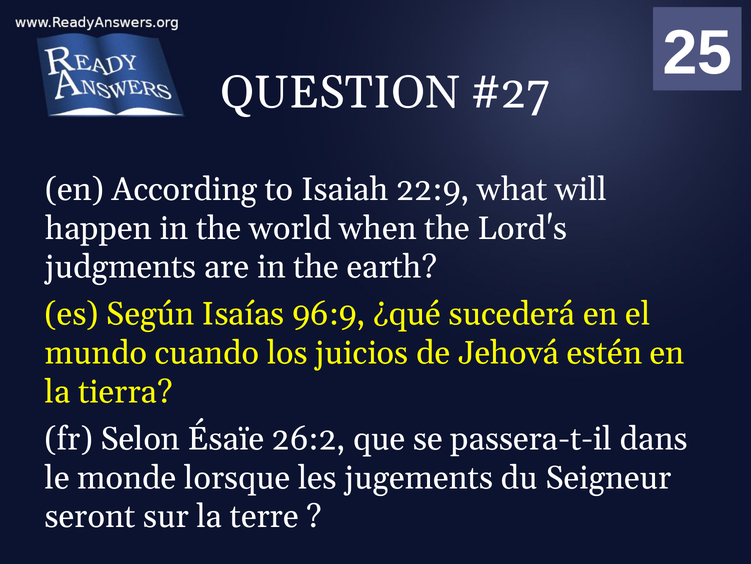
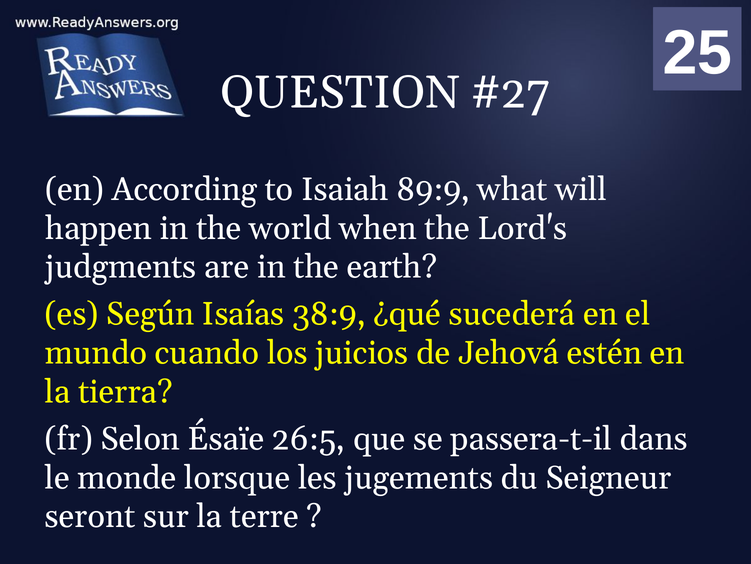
22:9: 22:9 -> 89:9
96:9: 96:9 -> 38:9
26:2: 26:2 -> 26:5
